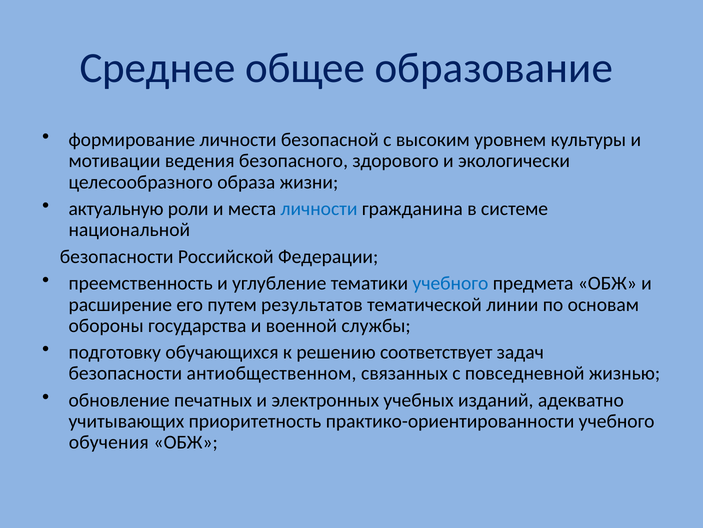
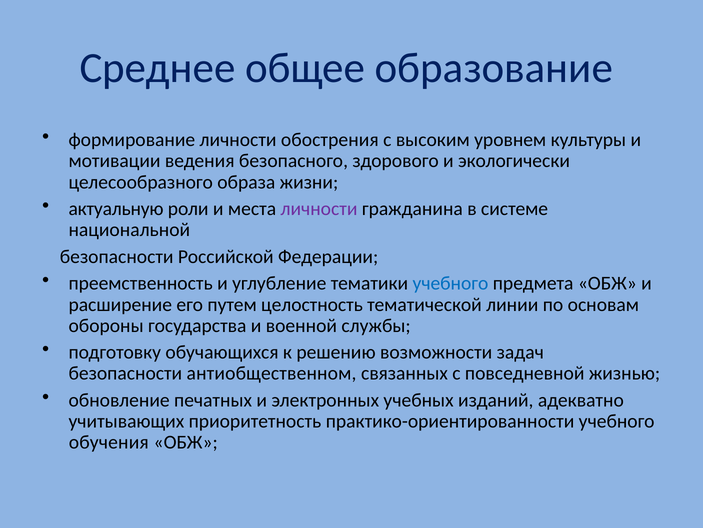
безопасной: безопасной -> обострения
личности at (319, 209) colour: blue -> purple
результатов: результатов -> целостность
соответствует: соответствует -> возможности
